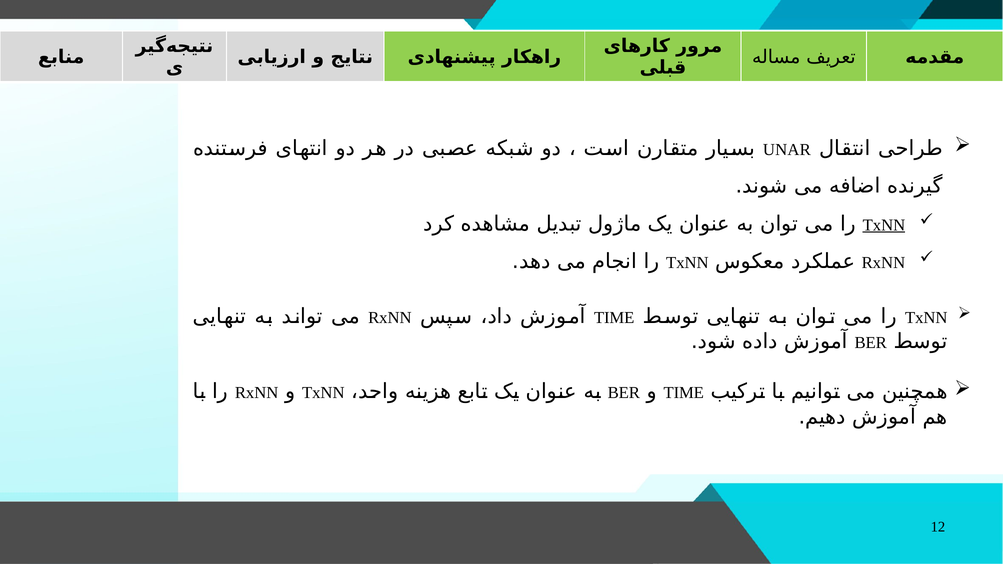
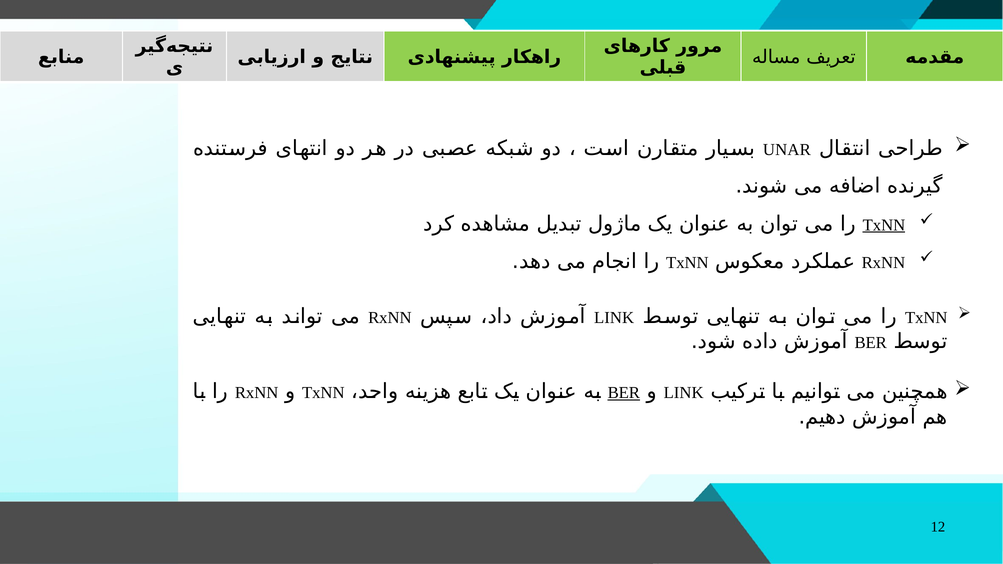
TIME at (614, 318): TIME -> LINK
BER at (624, 393) underline: none -> present
TIME at (684, 393): TIME -> LINK
